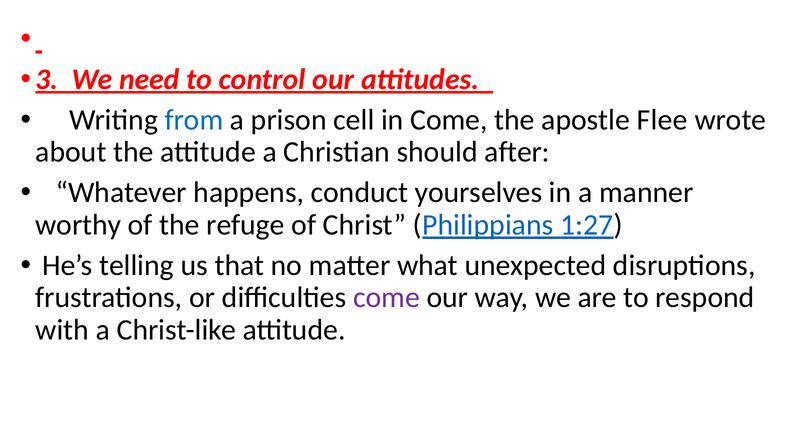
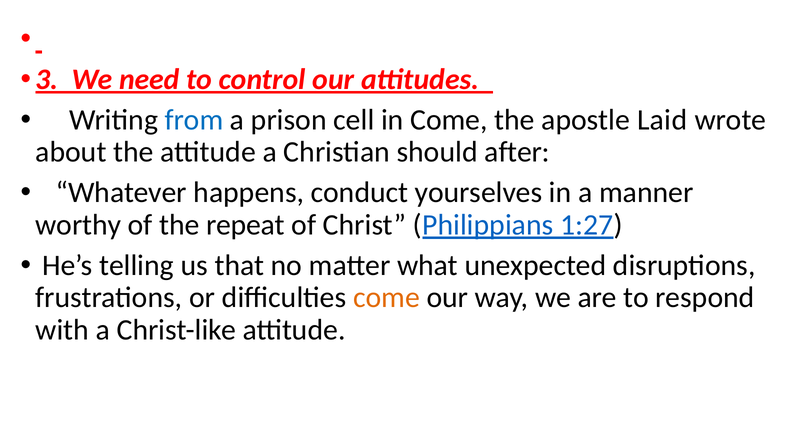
Flee: Flee -> Laid
refuge: refuge -> repeat
come at (386, 298) colour: purple -> orange
